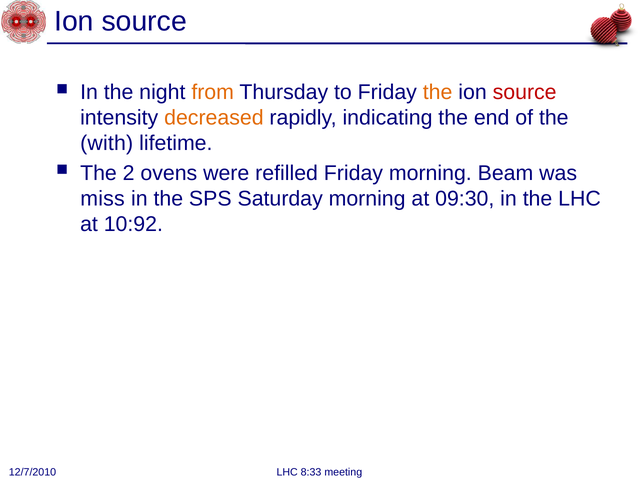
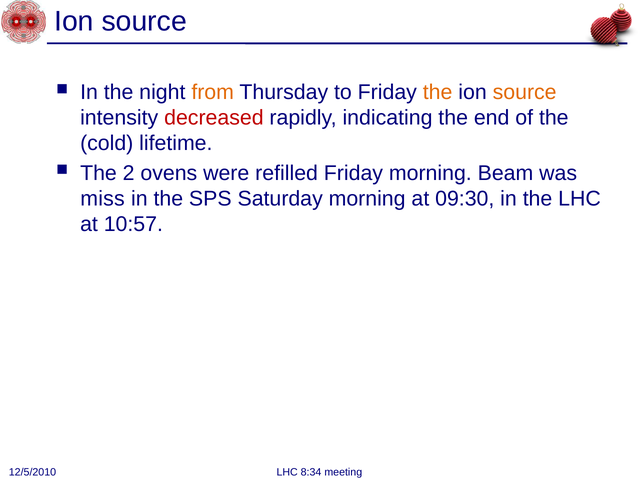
source at (525, 92) colour: red -> orange
decreased colour: orange -> red
with: with -> cold
10:92: 10:92 -> 10:57
12/7/2010: 12/7/2010 -> 12/5/2010
8:33: 8:33 -> 8:34
